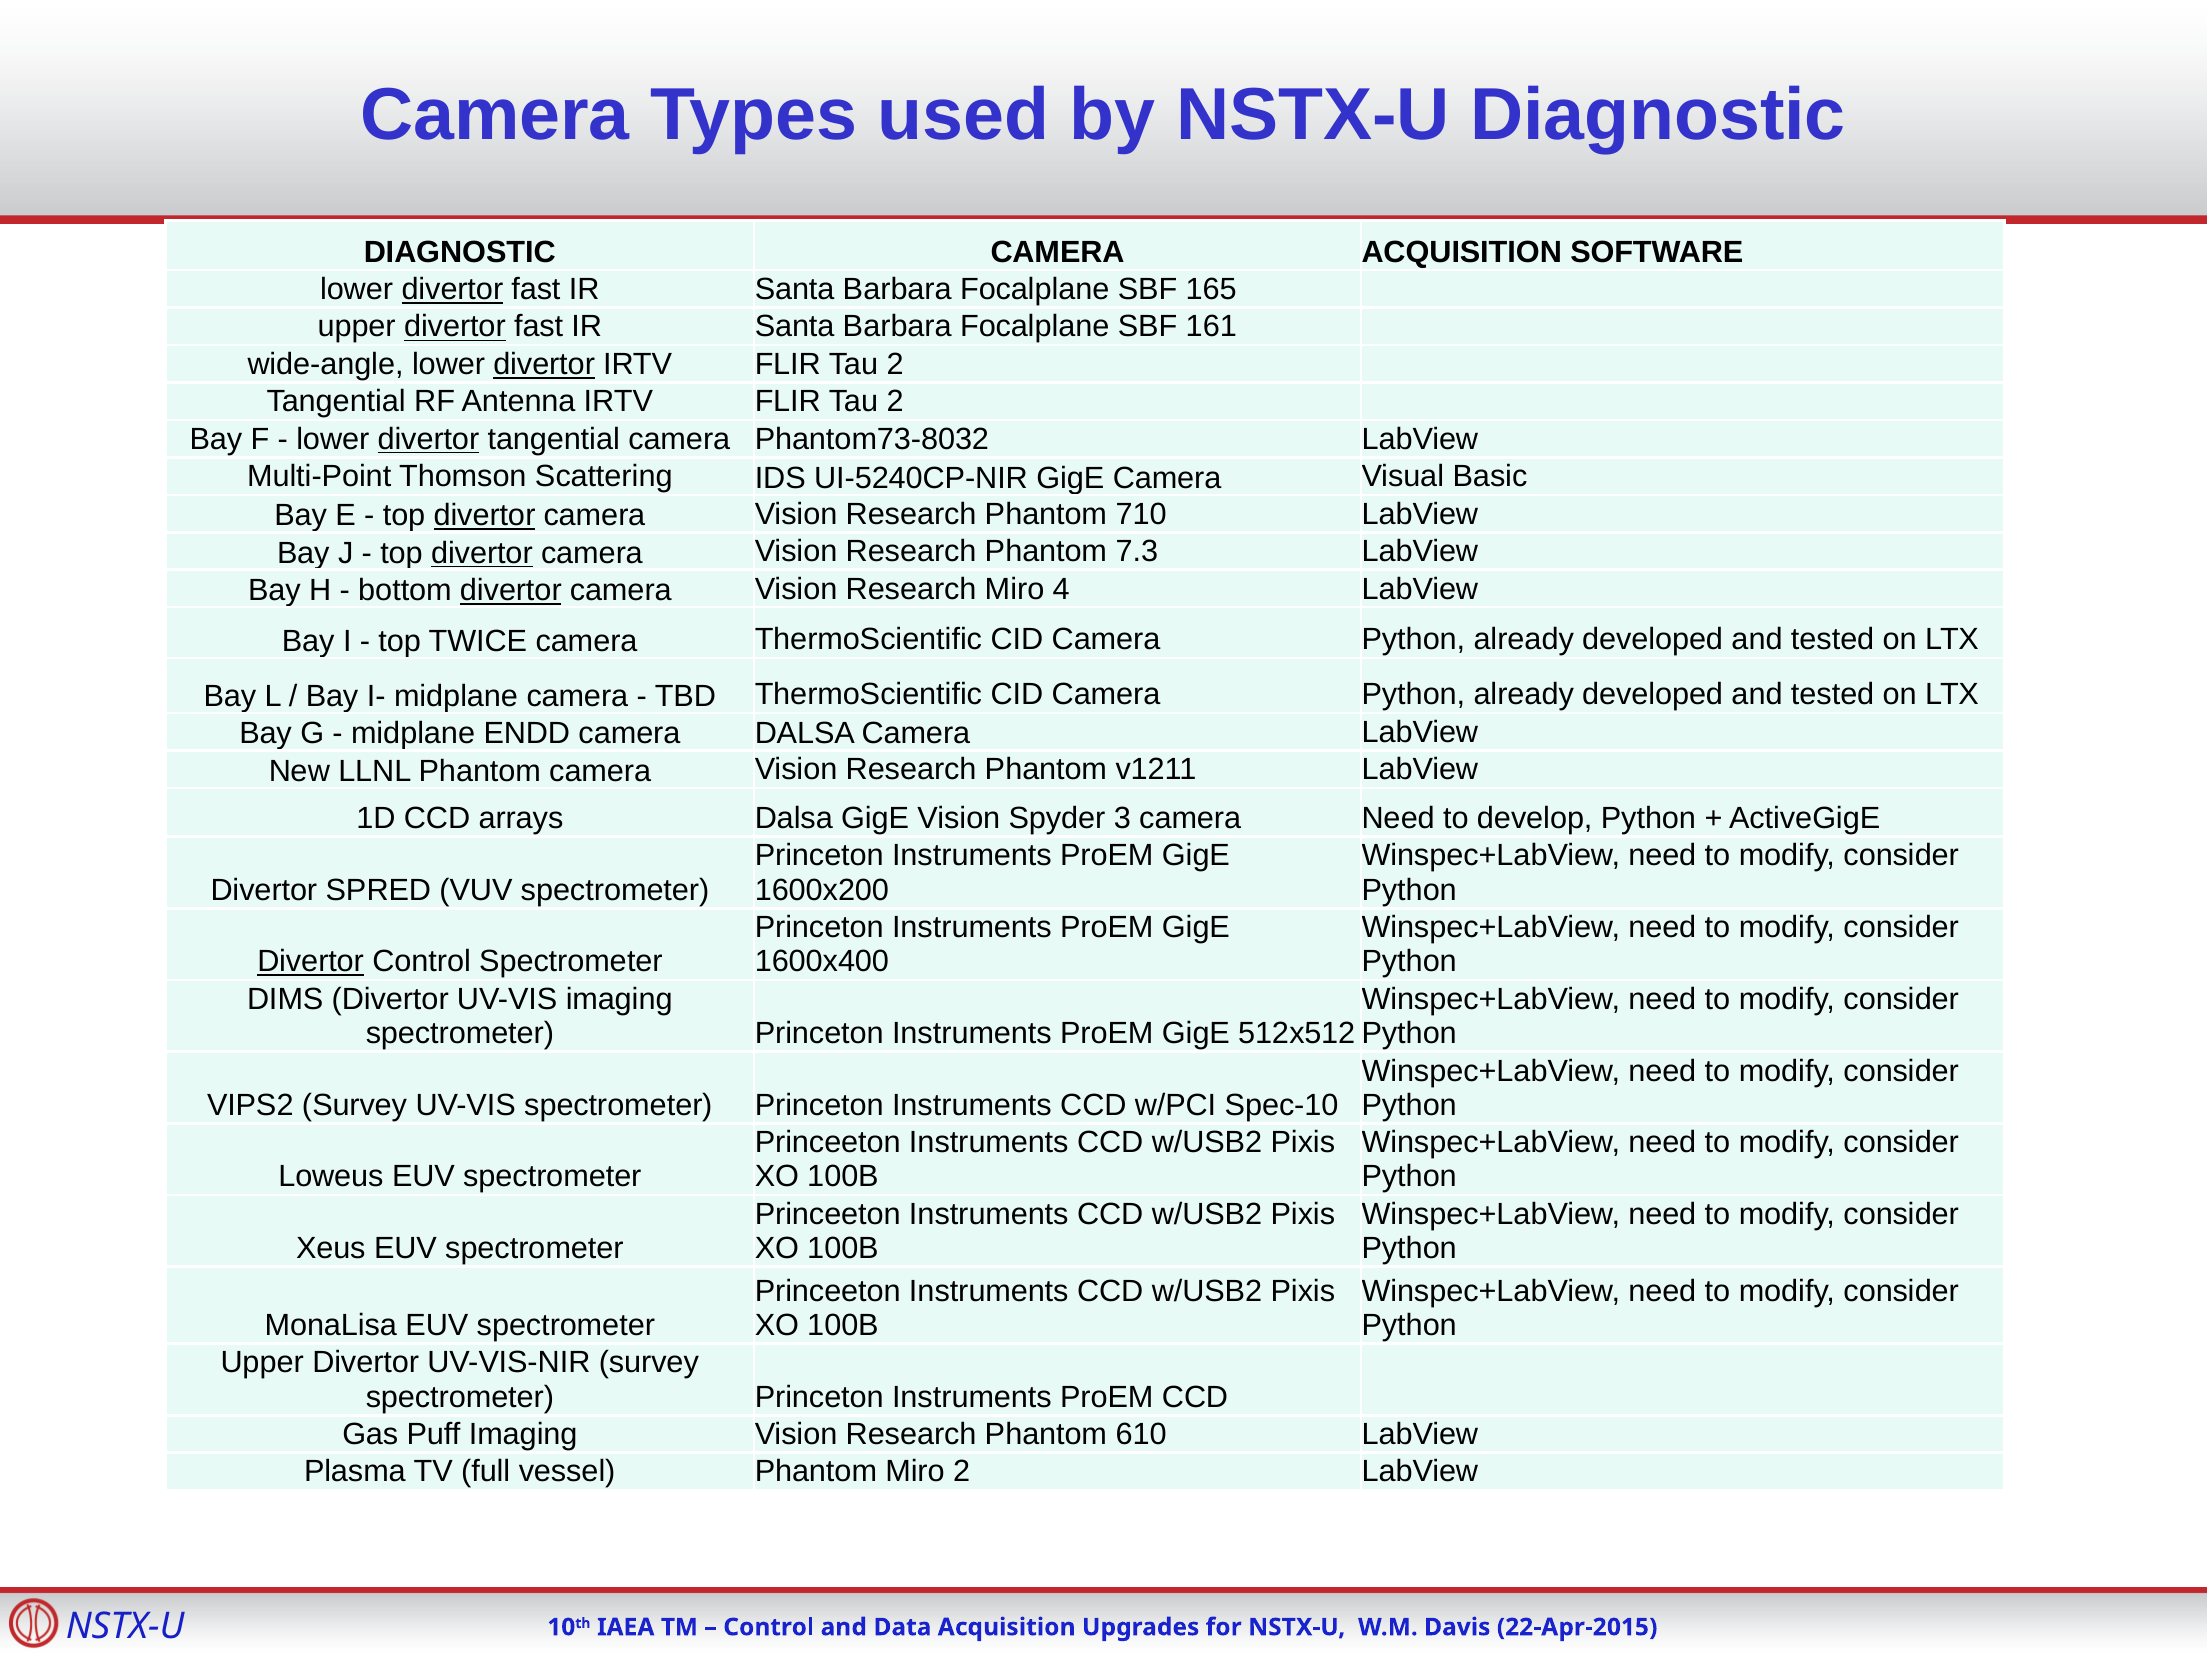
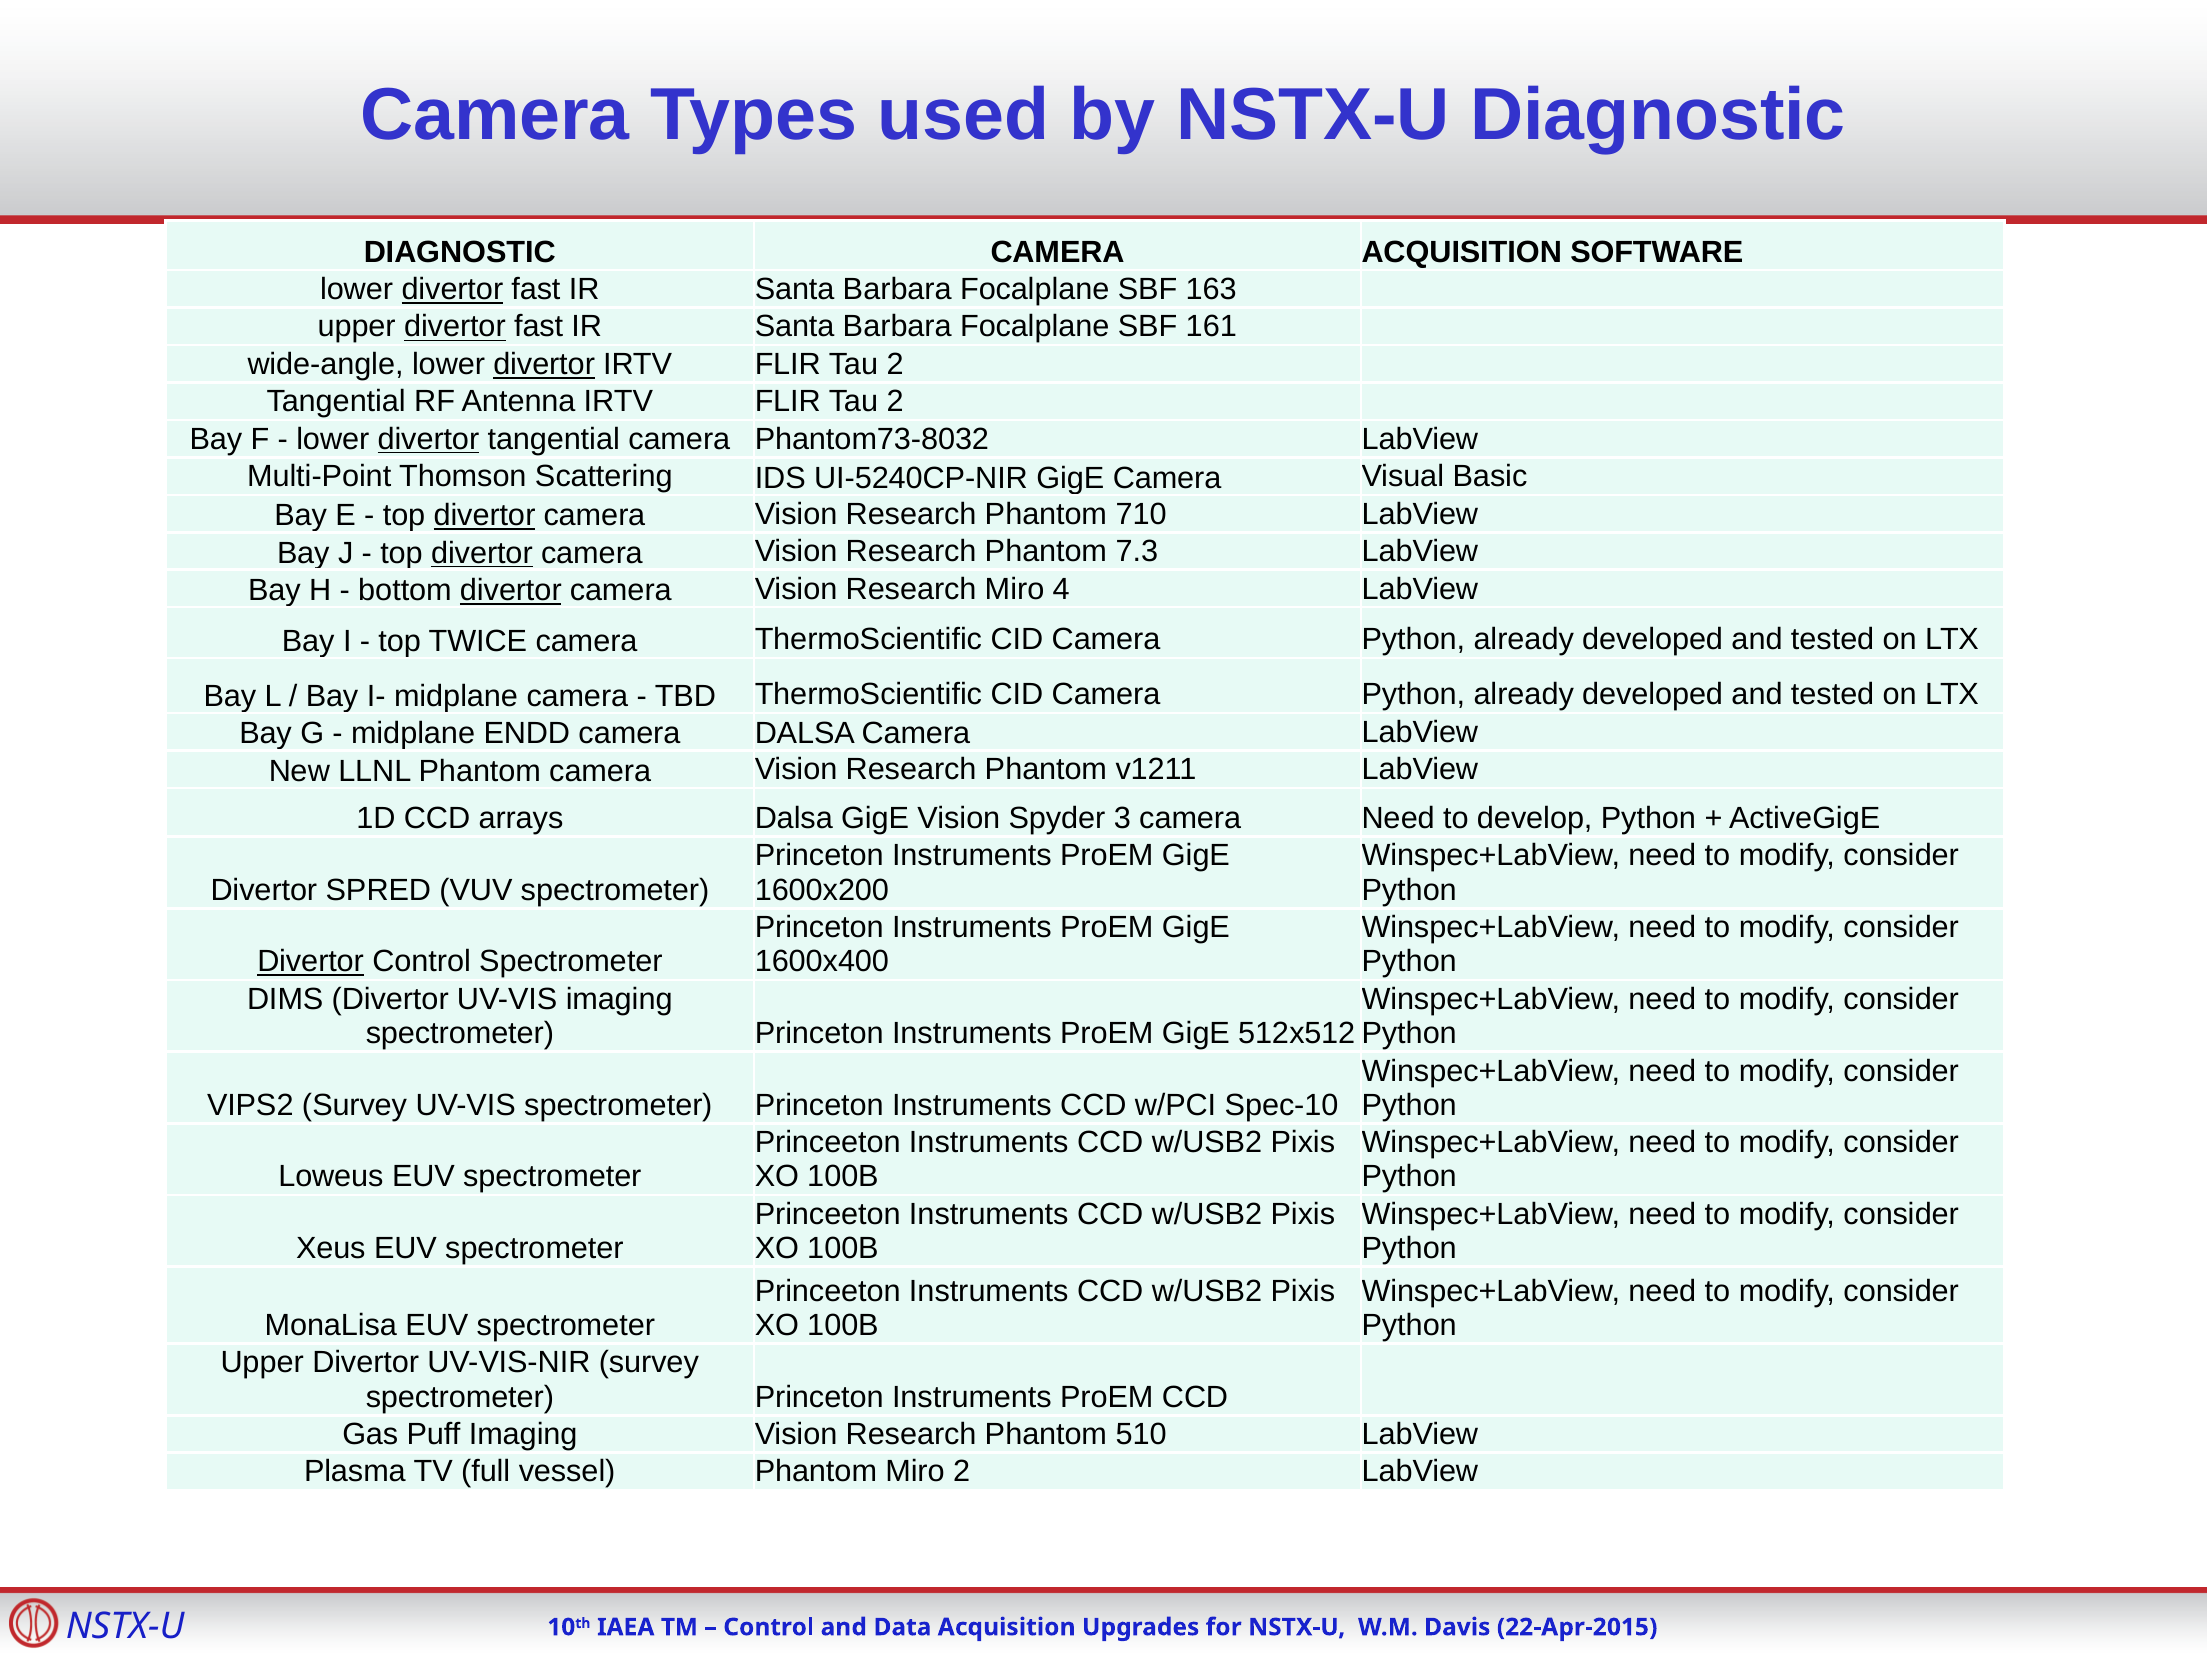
165: 165 -> 163
610: 610 -> 510
